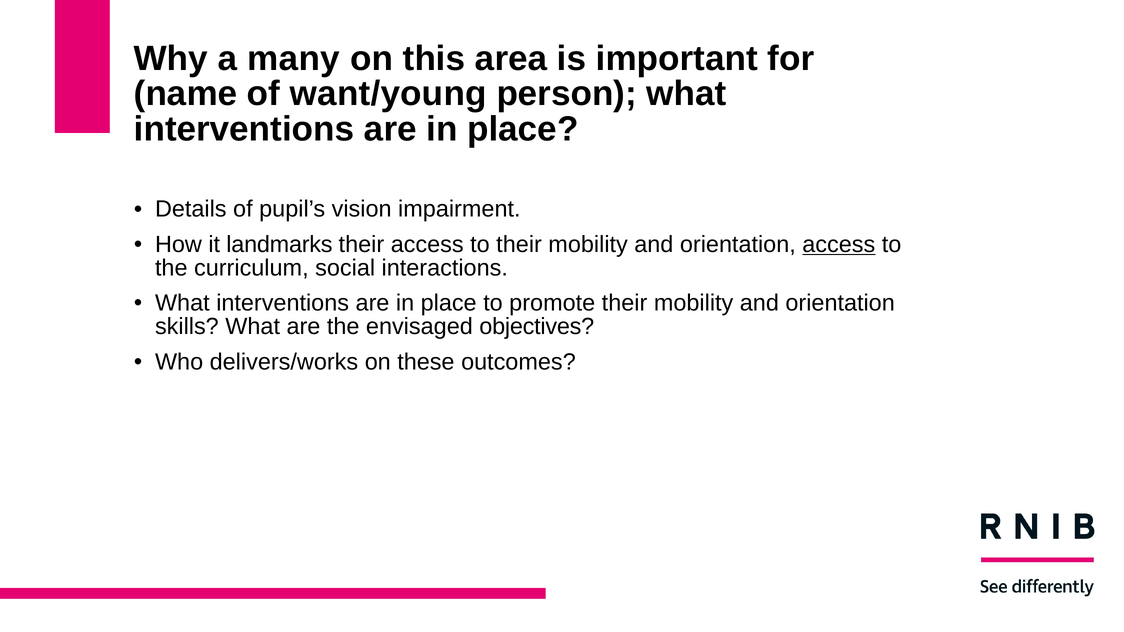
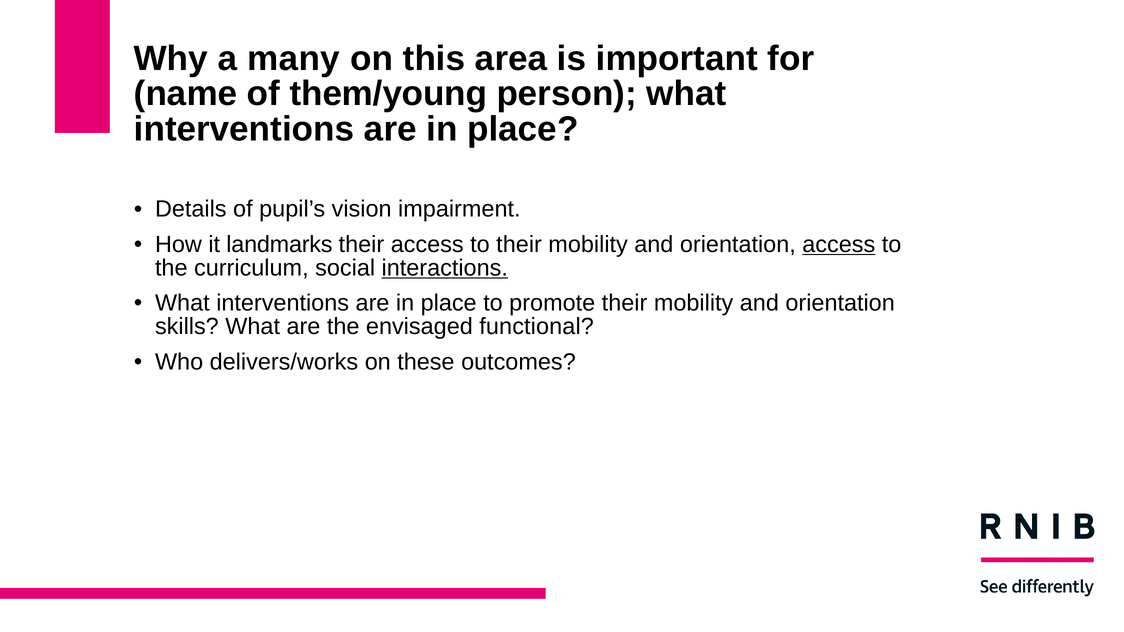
want/young: want/young -> them/young
interactions underline: none -> present
objectives: objectives -> functional
